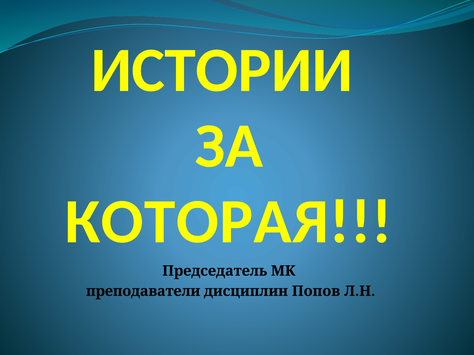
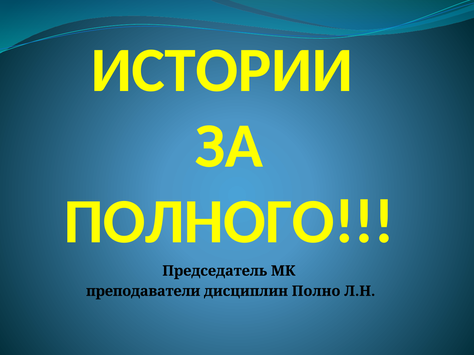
КОТОРАЯ: КОТОРАЯ -> ПОЛНОГО
Попов: Попов -> Полно
